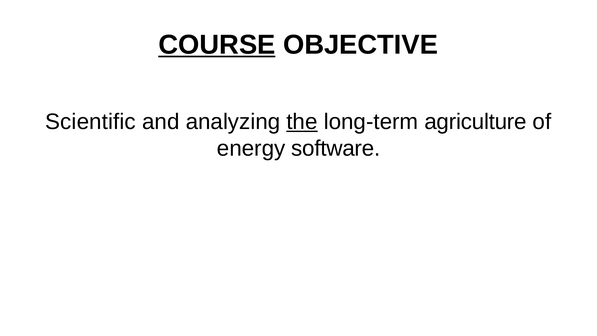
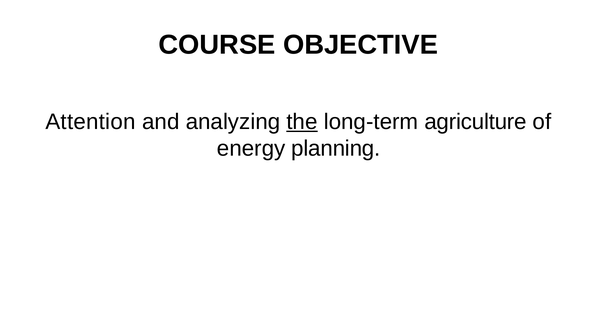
COURSE underline: present -> none
Scientific: Scientific -> Attention
software: software -> planning
